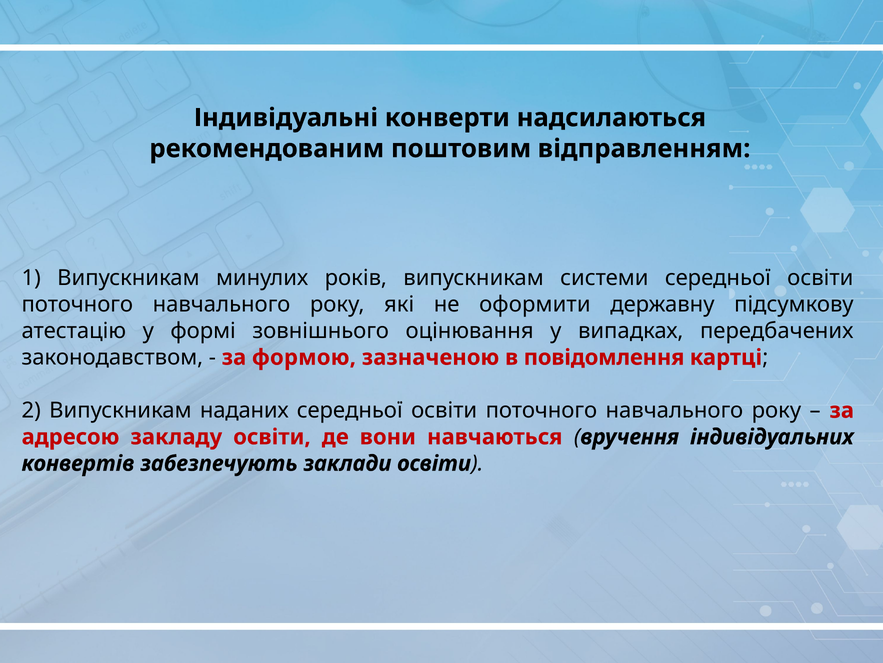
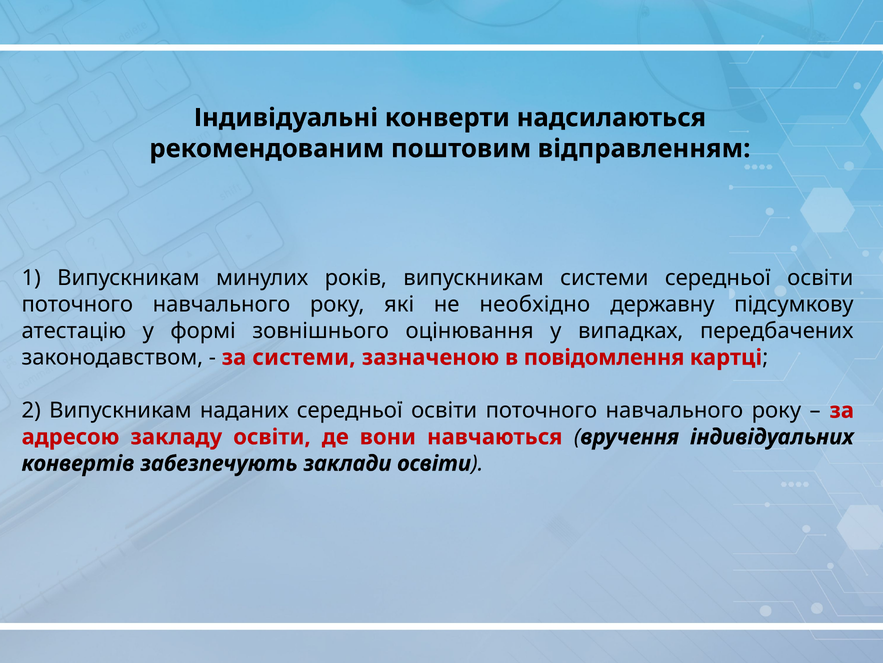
оформити: оформити -> необхідно
за формою: формою -> системи
